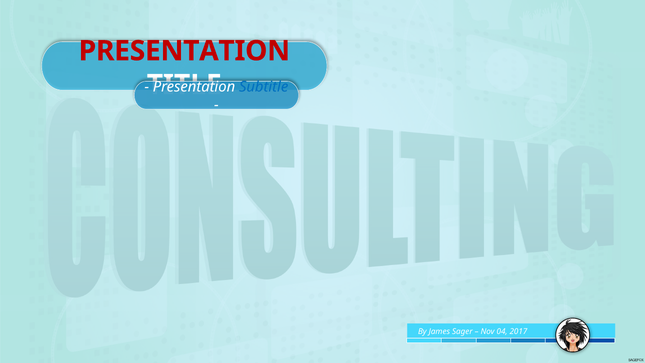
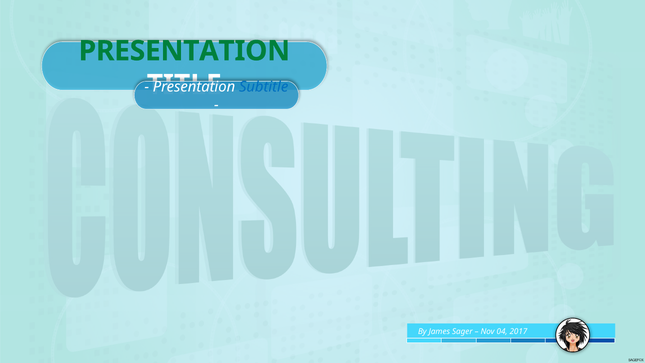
PRESENTATION at (184, 51) colour: red -> green
